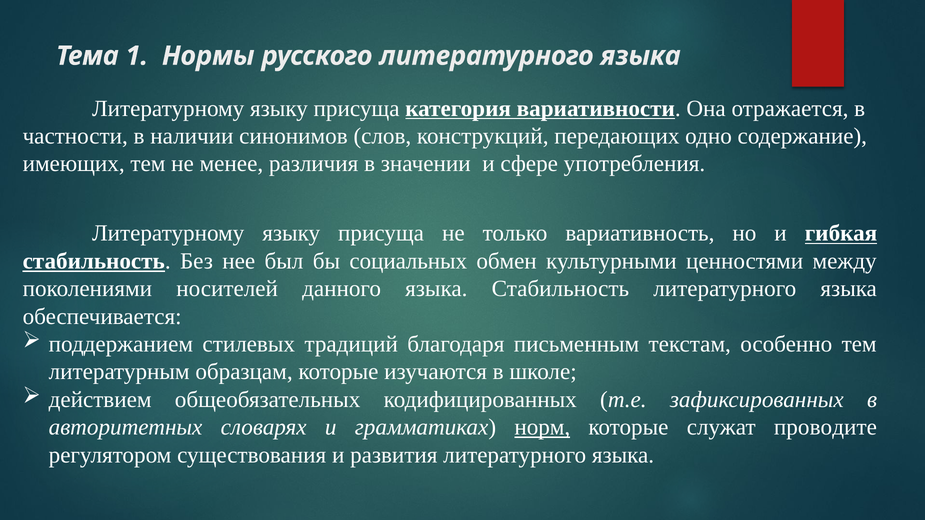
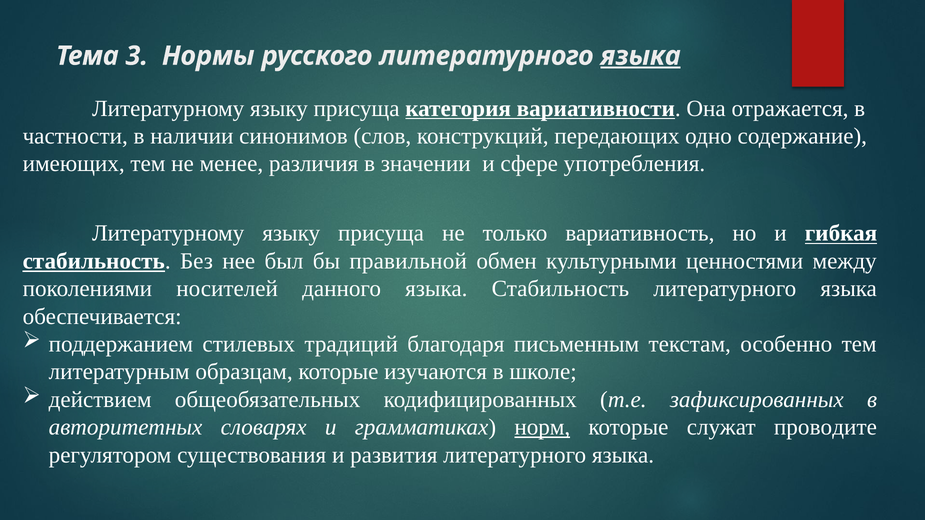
1: 1 -> 3
языка at (641, 56) underline: none -> present
социальных: социальных -> правильной
